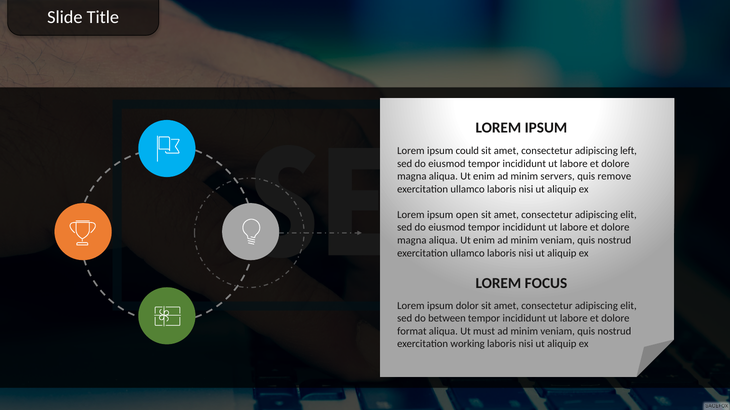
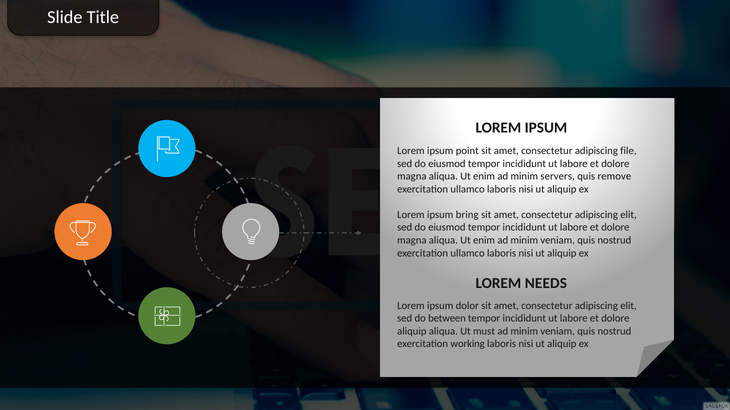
could: could -> point
left: left -> file
open: open -> bring
FOCUS: FOCUS -> NEEDS
format at (412, 332): format -> aliquip
